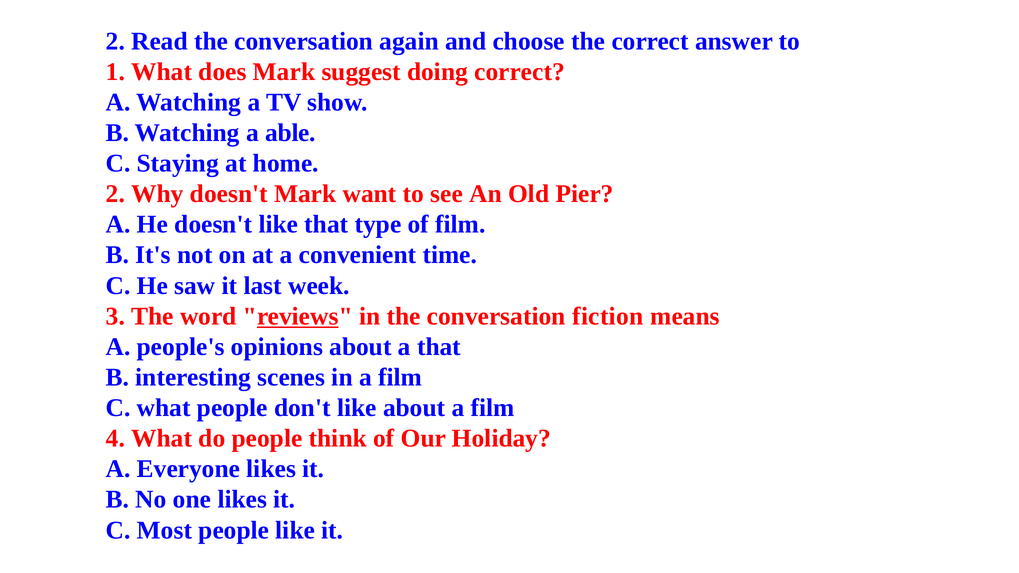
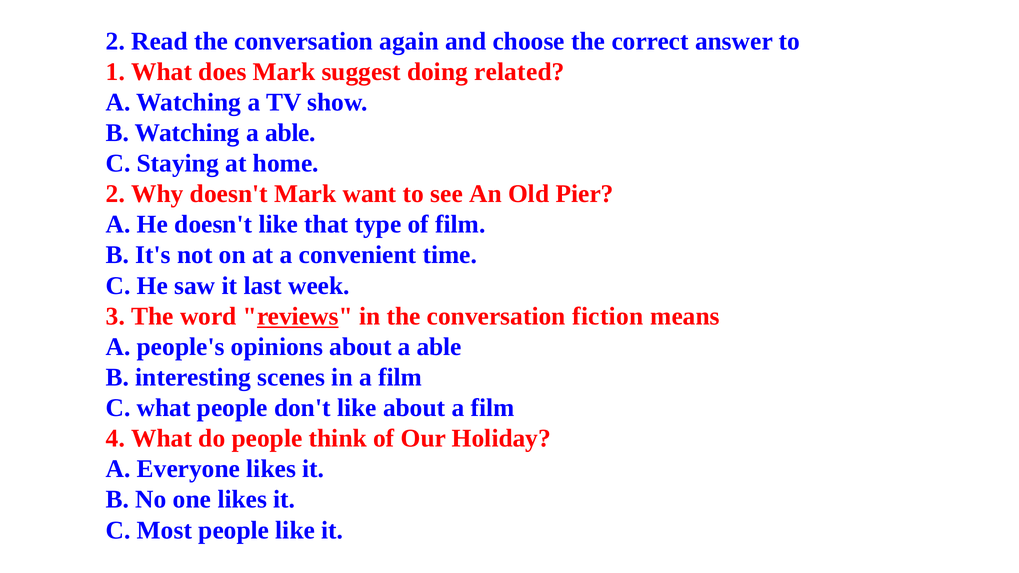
doing correct: correct -> related
about a that: that -> able
